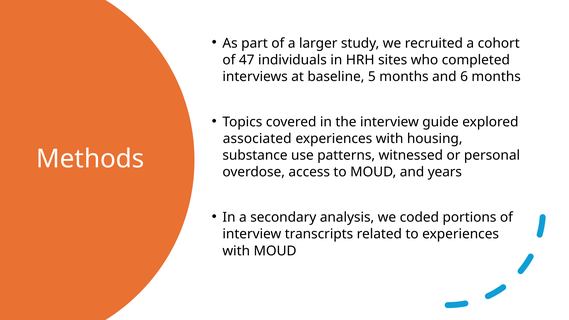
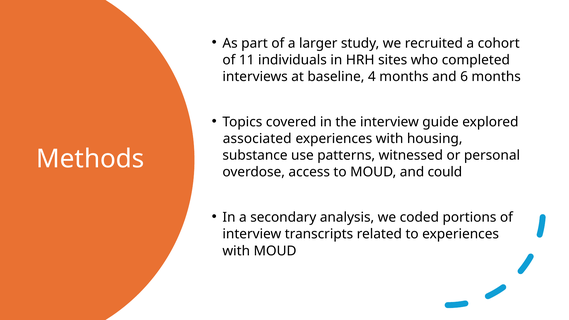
47: 47 -> 11
5: 5 -> 4
years: years -> could
